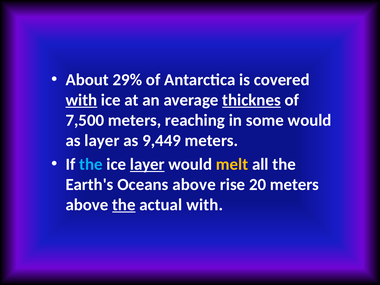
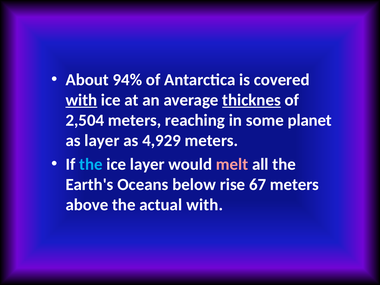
29%: 29% -> 94%
7,500: 7,500 -> 2,504
some would: would -> planet
9,449: 9,449 -> 4,929
layer at (147, 164) underline: present -> none
melt colour: yellow -> pink
Oceans above: above -> below
20: 20 -> 67
the at (124, 205) underline: present -> none
